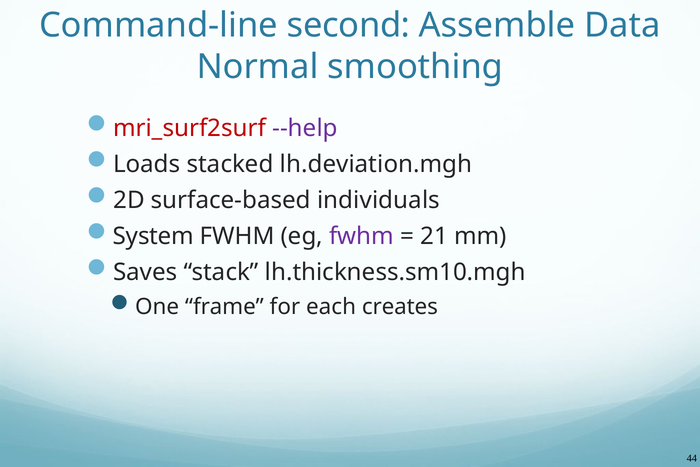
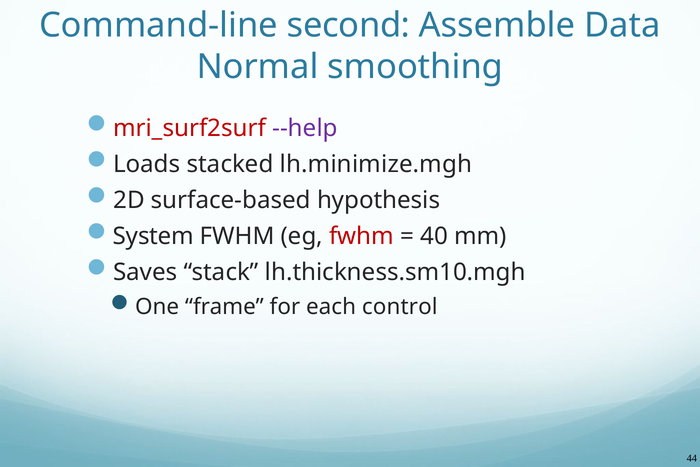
lh.deviation.mgh: lh.deviation.mgh -> lh.minimize.mgh
individuals: individuals -> hypothesis
fwhm at (362, 236) colour: purple -> red
21: 21 -> 40
creates: creates -> control
